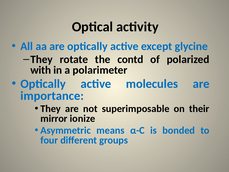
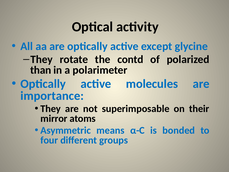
with: with -> than
ionize: ionize -> atoms
